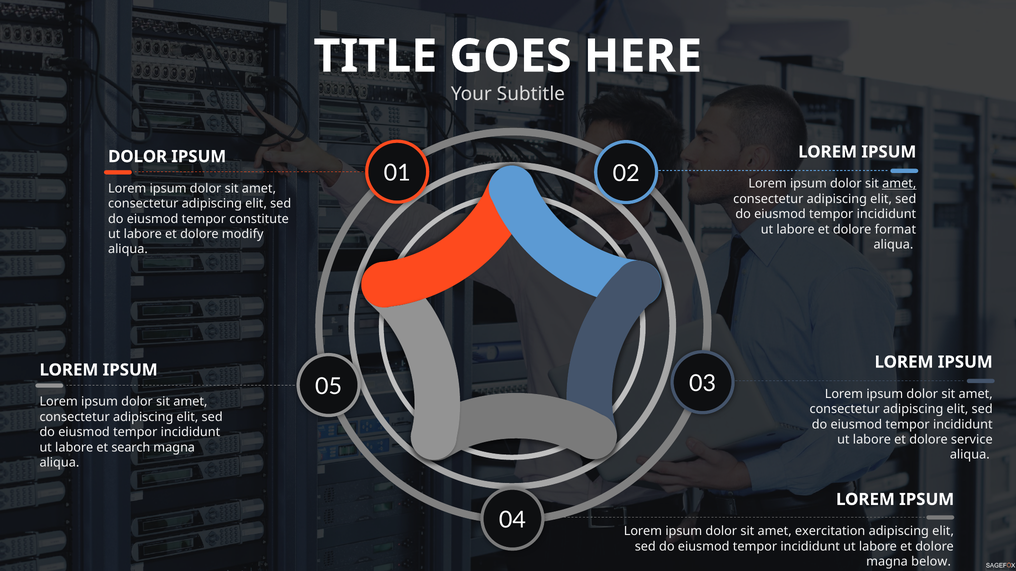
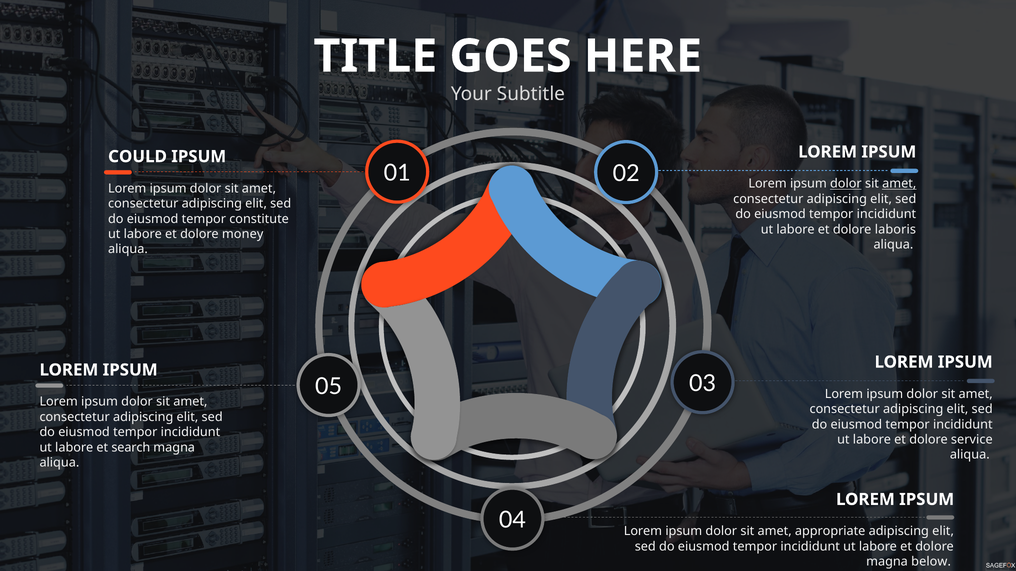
DOLOR at (138, 157): DOLOR -> COULD
dolor at (846, 184) underline: none -> present
format: format -> laboris
modify: modify -> money
exercitation: exercitation -> appropriate
